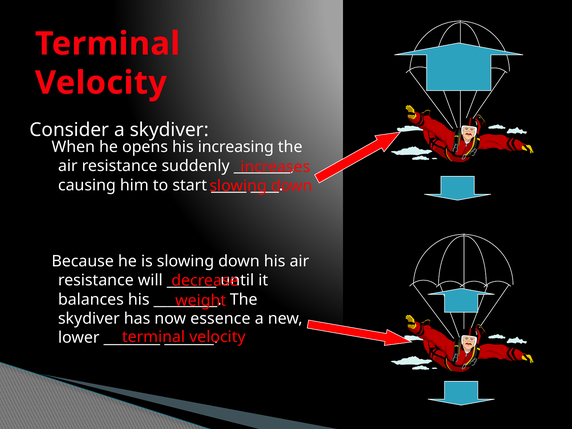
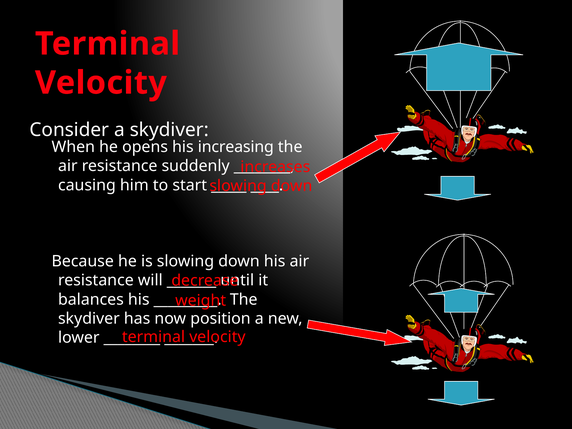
essence: essence -> position
